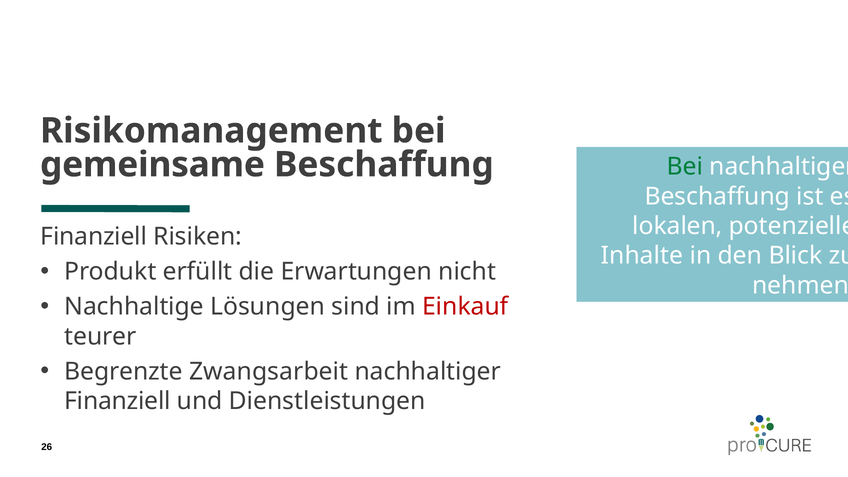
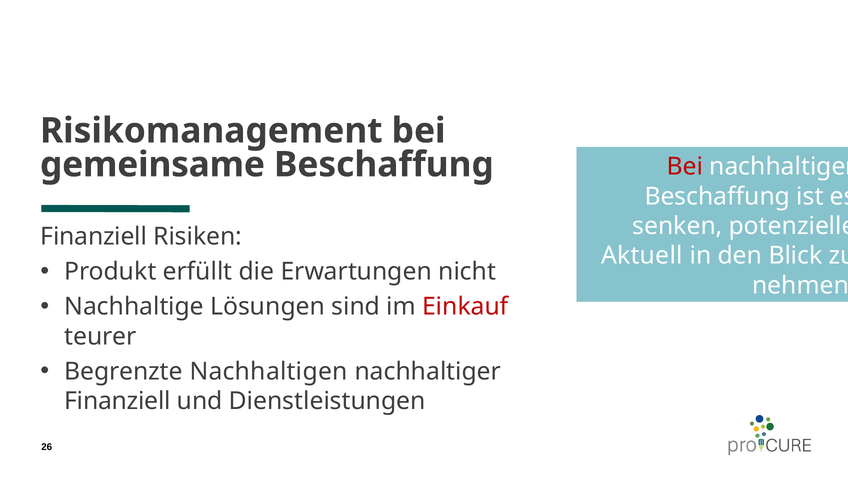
Bei at (685, 167) colour: green -> red
lokalen: lokalen -> senken
Inhalte: Inhalte -> Aktuell
Zwangsarbeit: Zwangsarbeit -> Nachhaltigen
